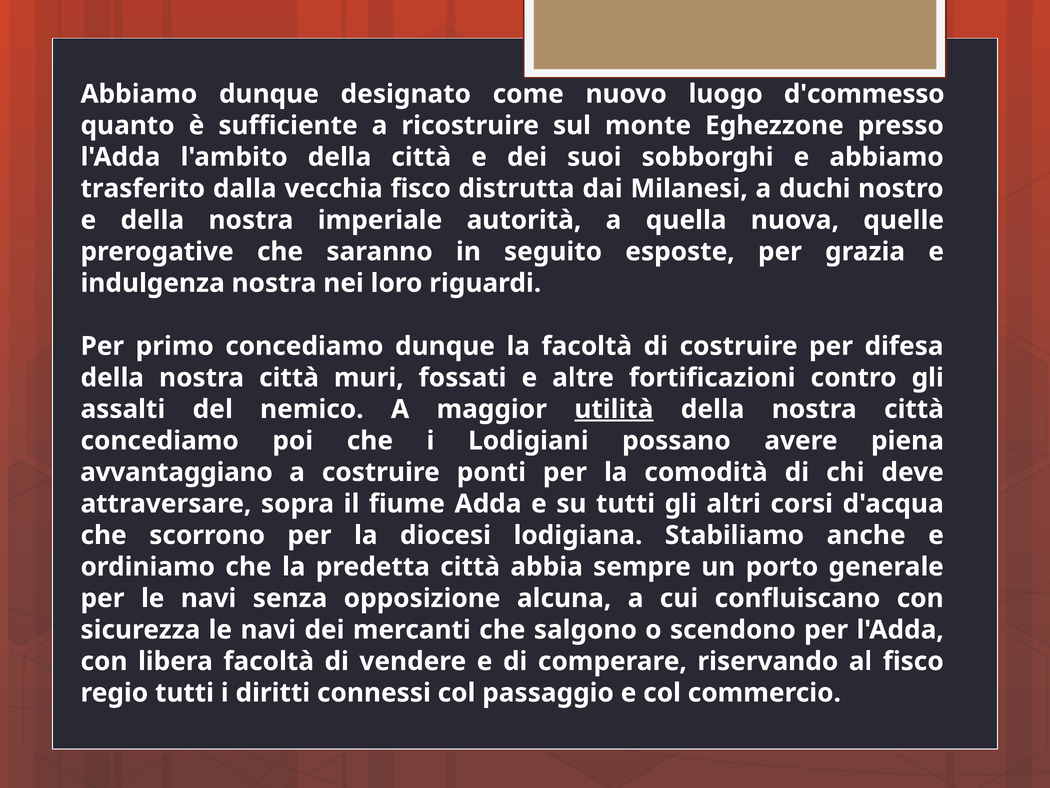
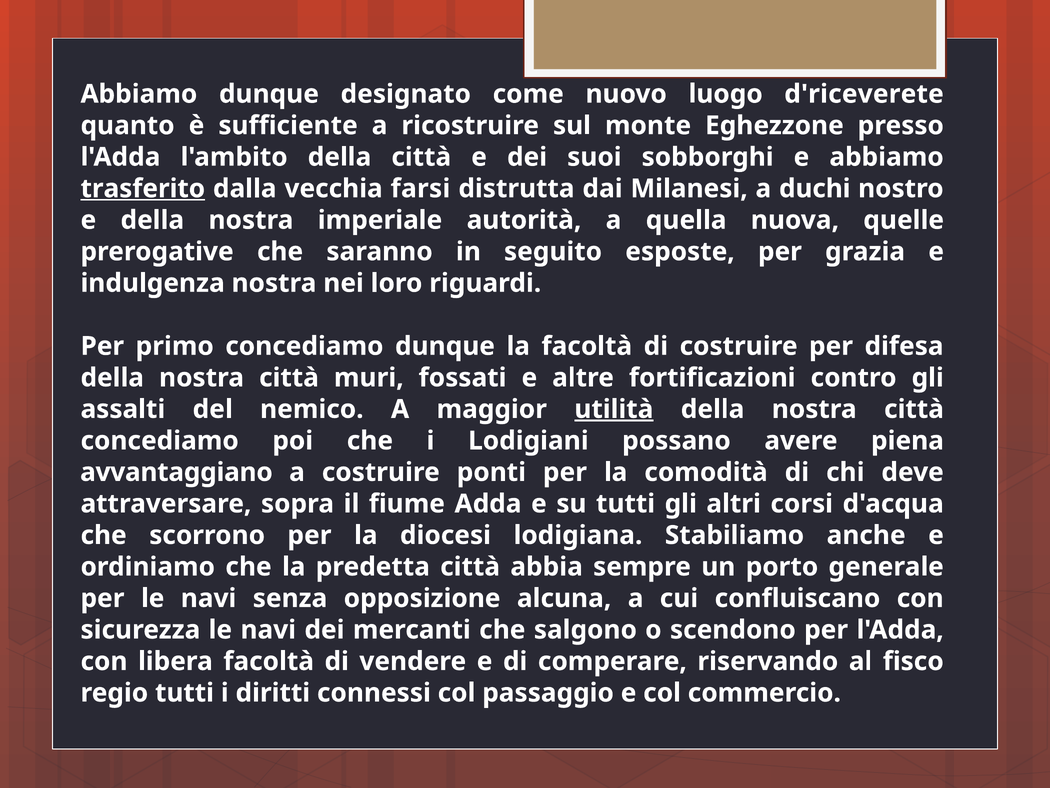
d'commesso: d'commesso -> d'riceverete
trasferito underline: none -> present
vecchia fisco: fisco -> farsi
